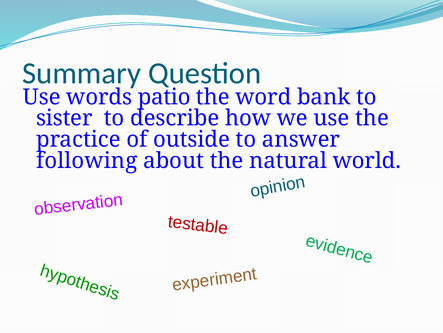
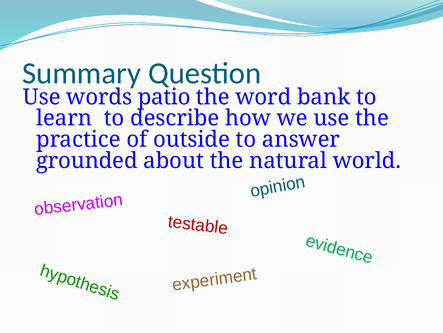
sister: sister -> learn
following: following -> grounded
